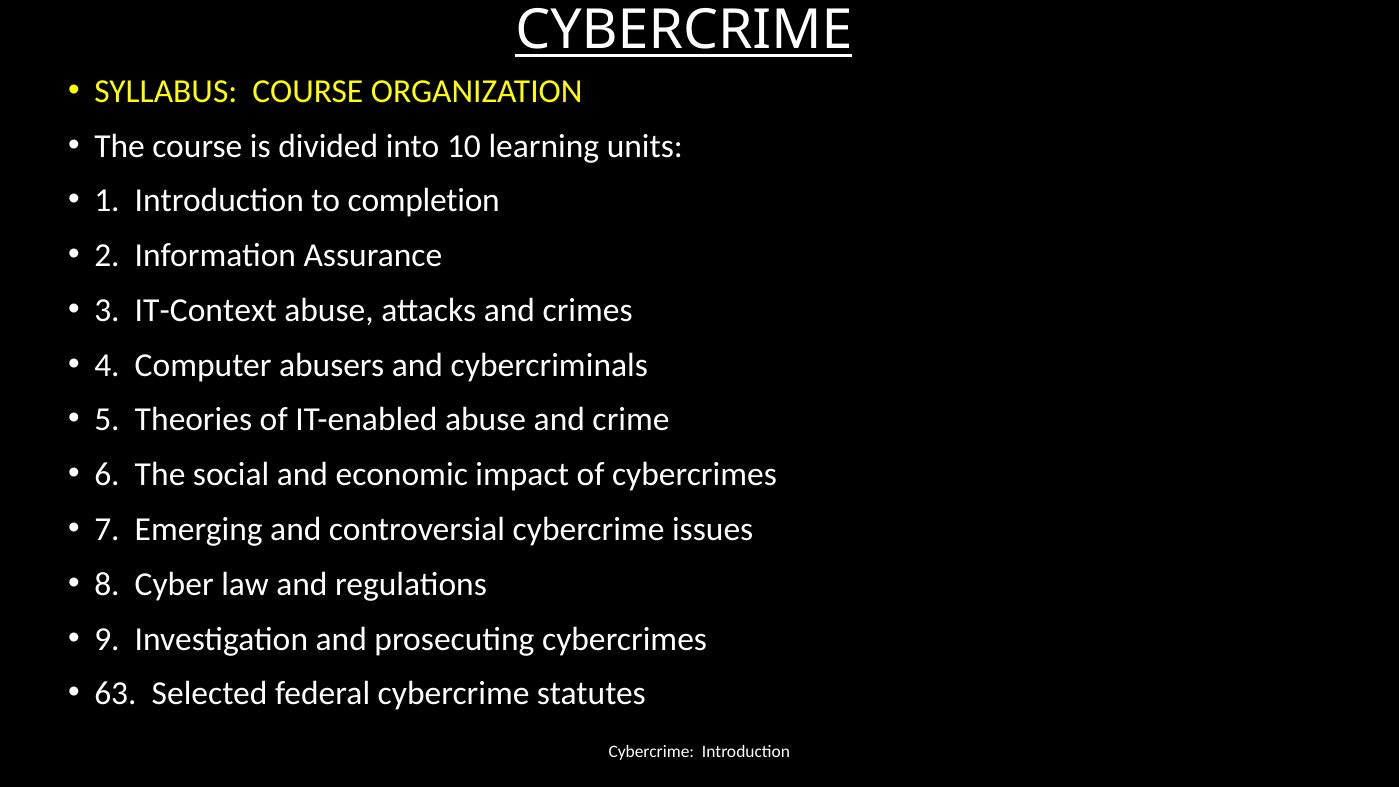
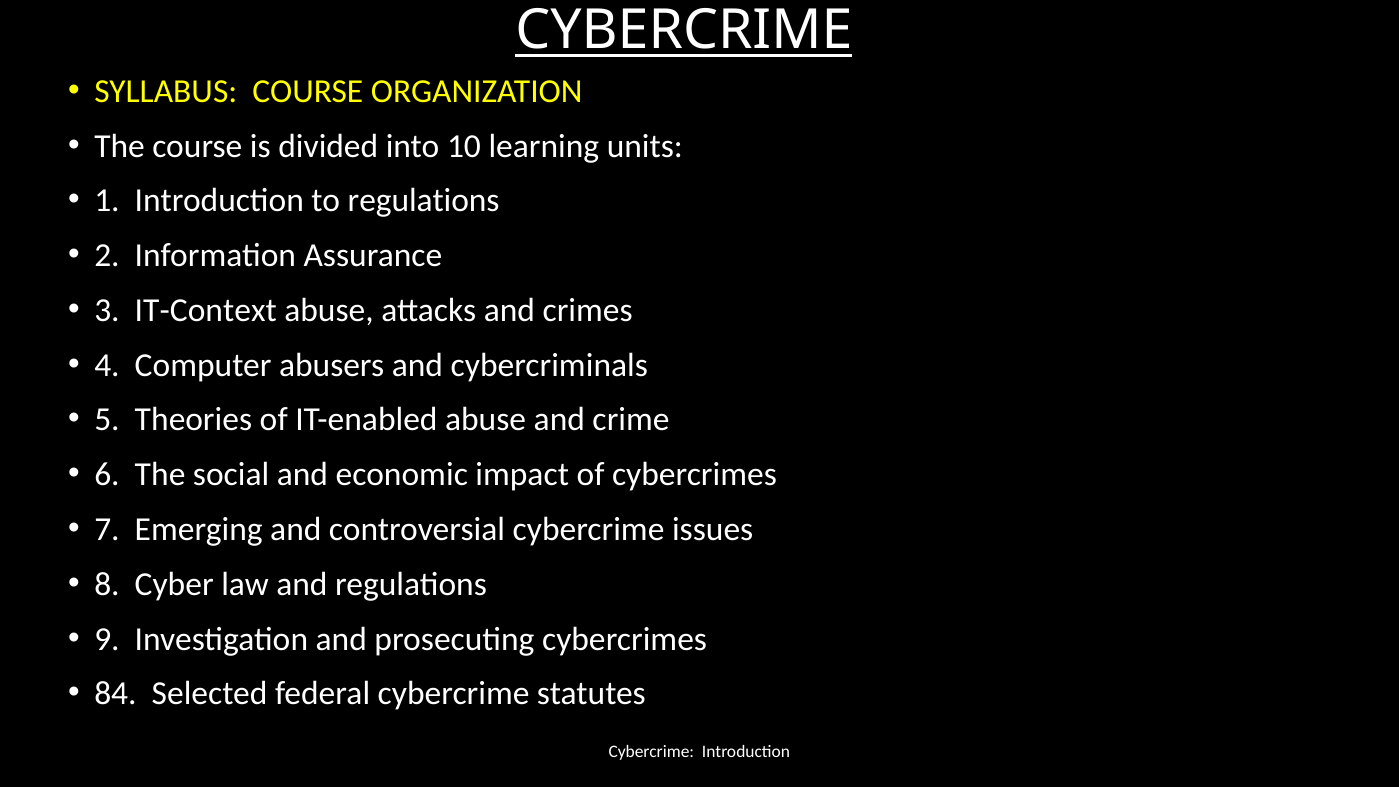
to completion: completion -> regulations
63: 63 -> 84
